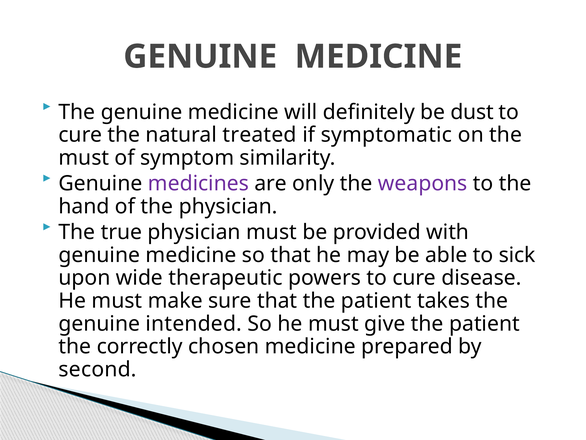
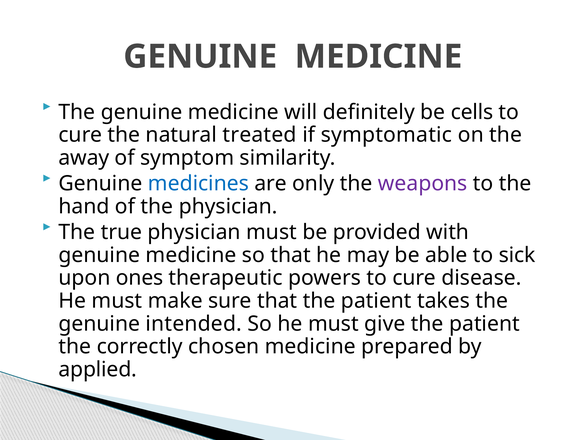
dust: dust -> cells
must at (84, 158): must -> away
medicines colour: purple -> blue
wide: wide -> ones
second: second -> applied
